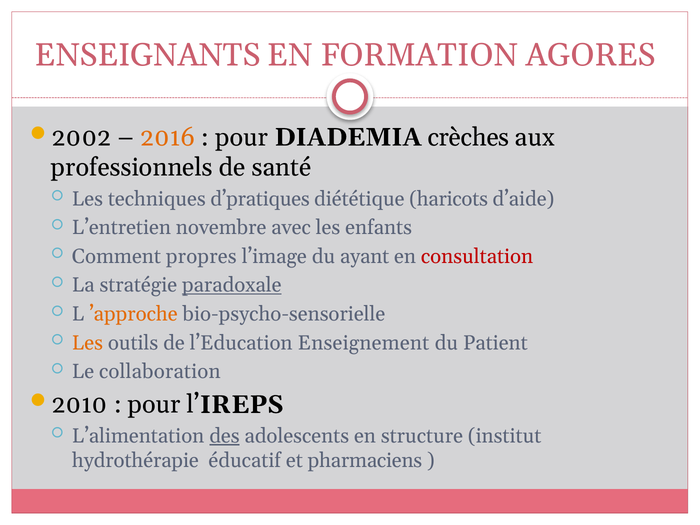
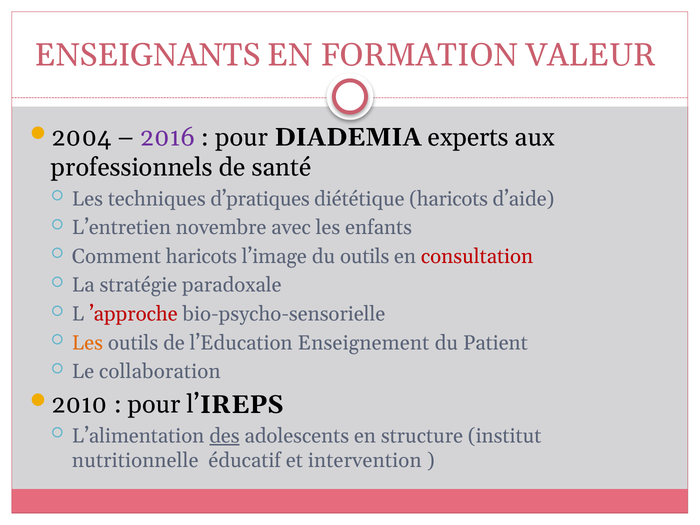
AGORES: AGORES -> VALEUR
2002: 2002 -> 2004
2016 colour: orange -> purple
crèches: crèches -> experts
Comment propres: propres -> haricots
du ayant: ayant -> outils
paradoxale underline: present -> none
’approche colour: orange -> red
hydrothérapie: hydrothérapie -> nutritionnelle
pharmaciens: pharmaciens -> intervention
